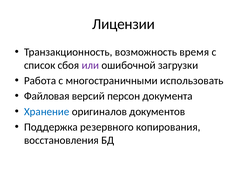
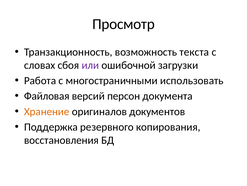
Лицензии: Лицензии -> Просмотр
время: время -> текста
список: список -> словах
Хранение colour: blue -> orange
